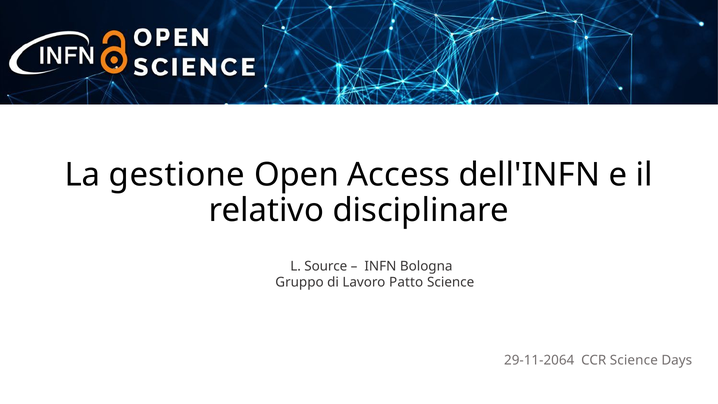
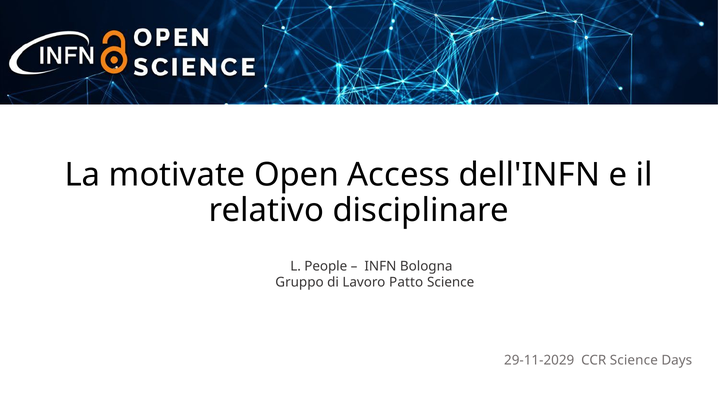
gestione: gestione -> motivate
Source: Source -> People
29-11-2064: 29-11-2064 -> 29-11-2029
